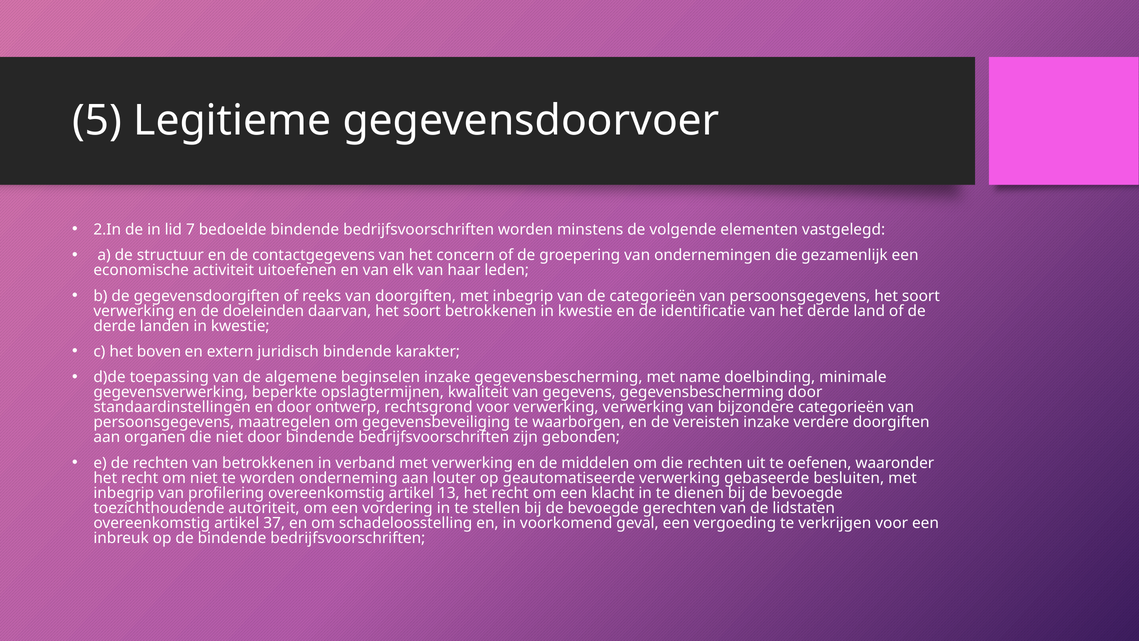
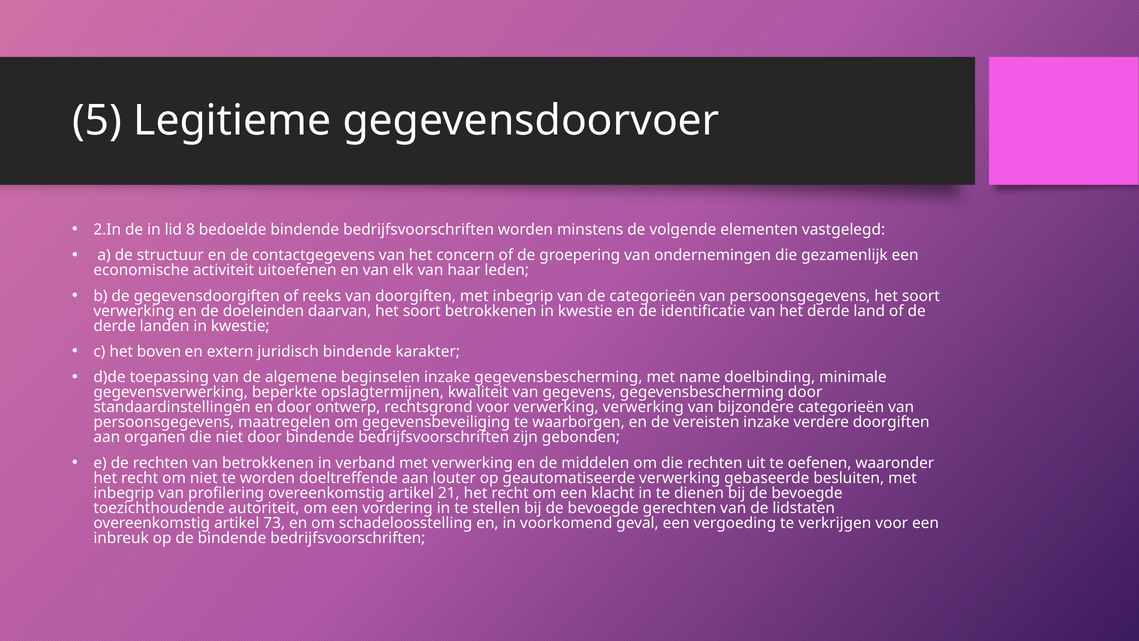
7: 7 -> 8
onderneming: onderneming -> doeltreffende
13: 13 -> 21
37: 37 -> 73
